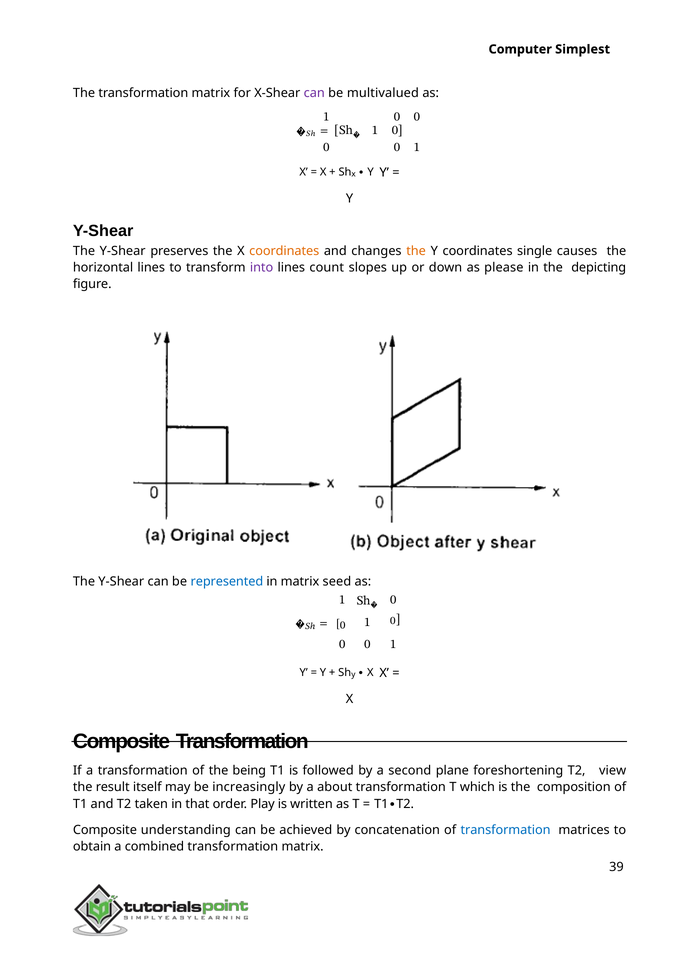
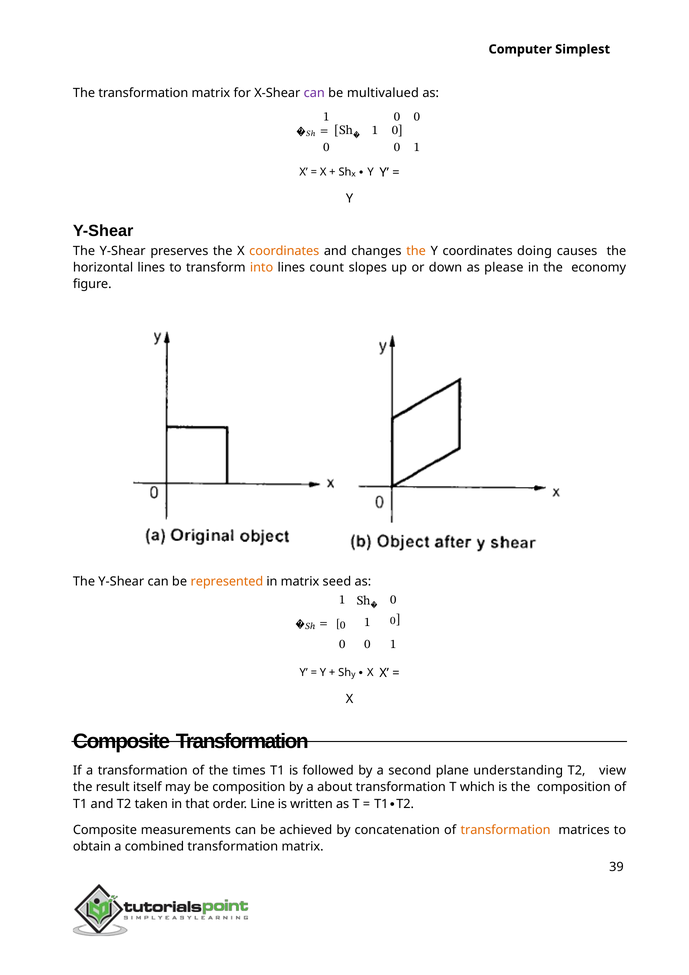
single: single -> doing
into colour: purple -> orange
depicting: depicting -> economy
represented colour: blue -> orange
being: being -> times
foreshortening: foreshortening -> understanding
be increasingly: increasingly -> composition
Play: Play -> Line
understanding: understanding -> measurements
transformation at (506, 830) colour: blue -> orange
